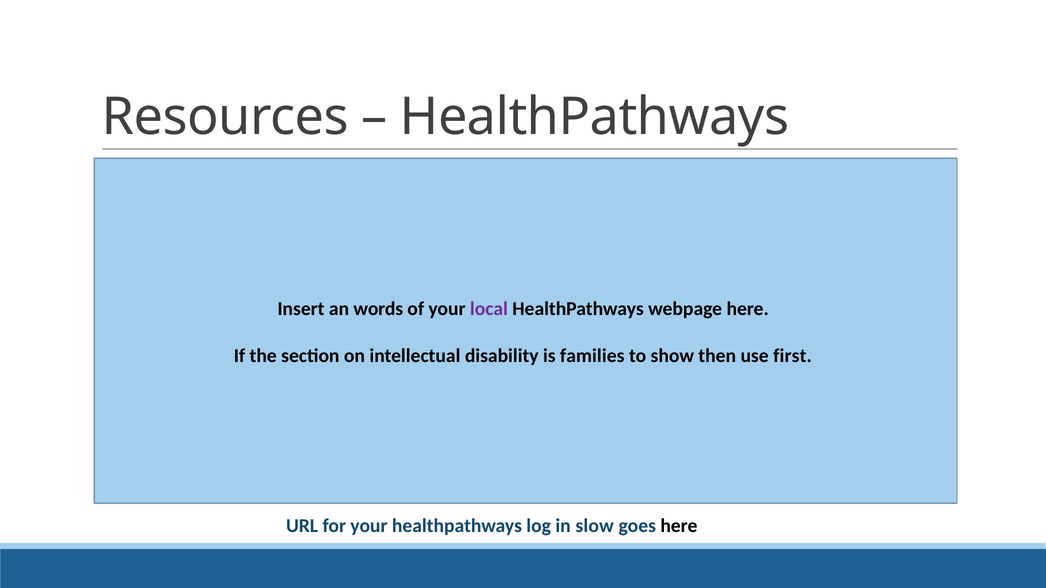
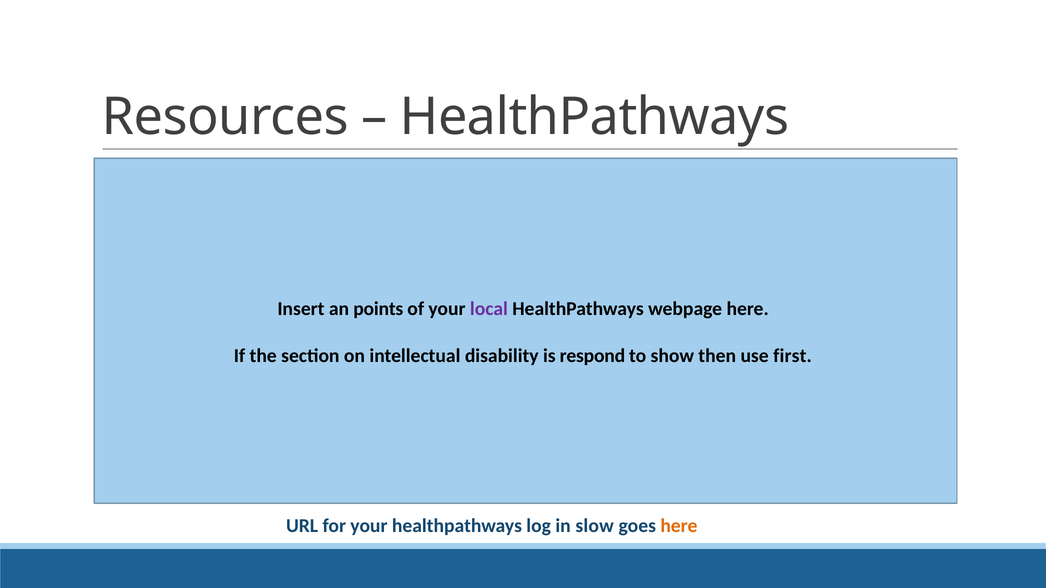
words: words -> points
families: families -> respond
here at (679, 526) colour: black -> orange
